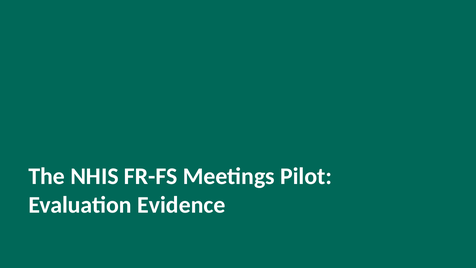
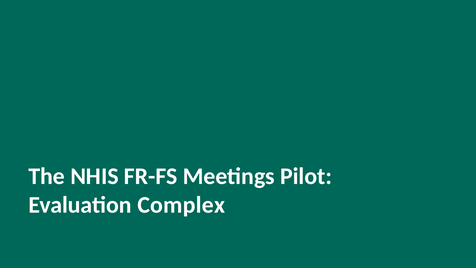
Evidence: Evidence -> Complex
